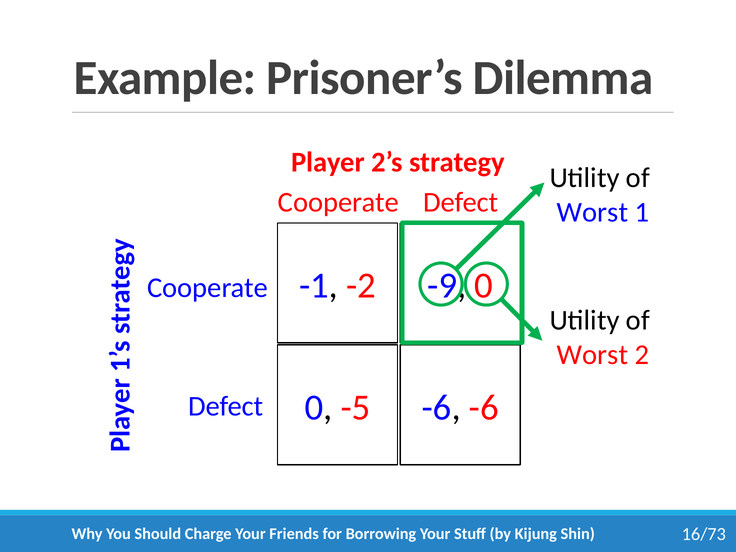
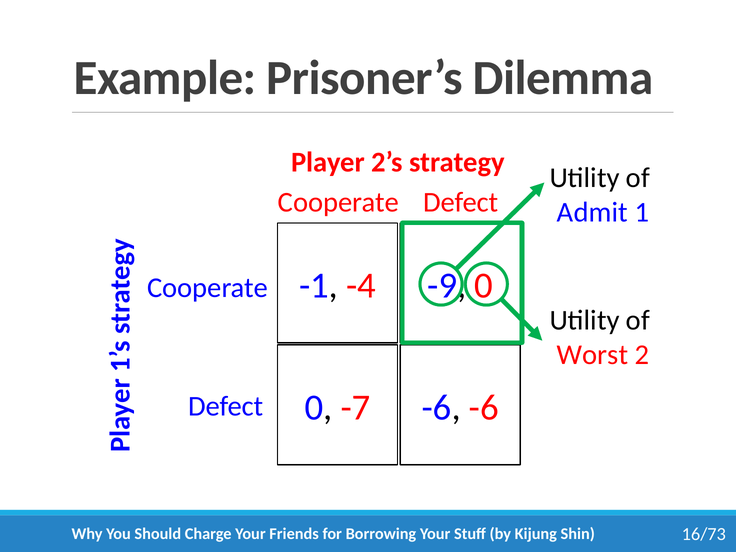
Worst at (593, 212): Worst -> Admit
-2: -2 -> -4
-5: -5 -> -7
